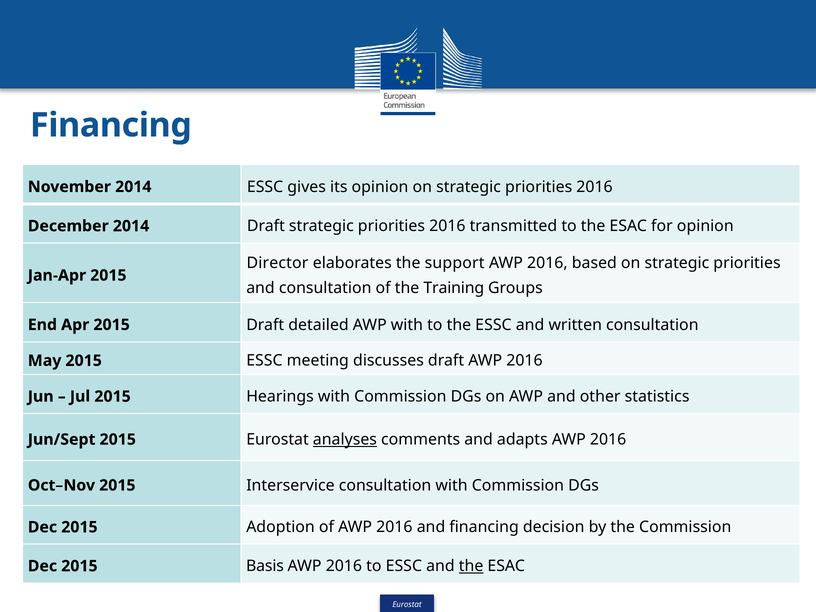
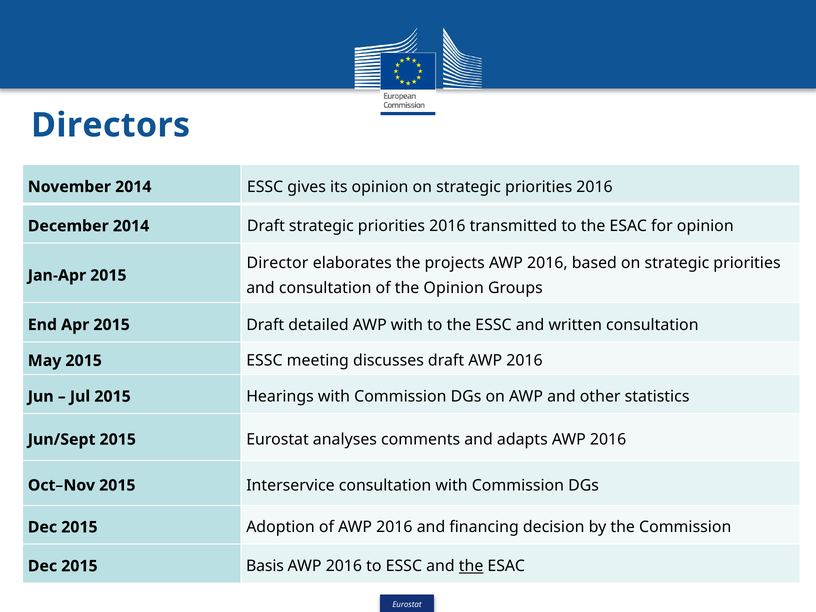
Financing at (111, 125): Financing -> Directors
support: support -> projects
the Training: Training -> Opinion
analyses underline: present -> none
